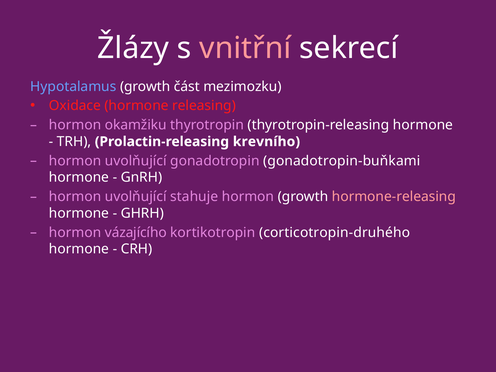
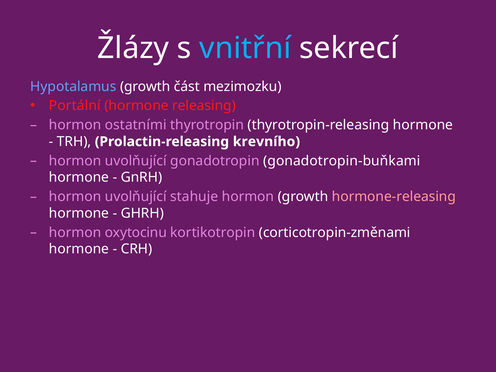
vnitřní colour: pink -> light blue
Oxidace: Oxidace -> Portální
okamžiku: okamžiku -> ostatními
vázajícího: vázajícího -> oxytocinu
corticotropin-druhého: corticotropin-druhého -> corticotropin-změnami
